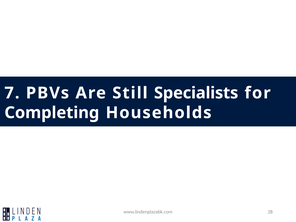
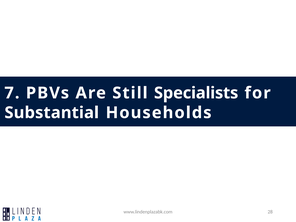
Completing: Completing -> Substantial
